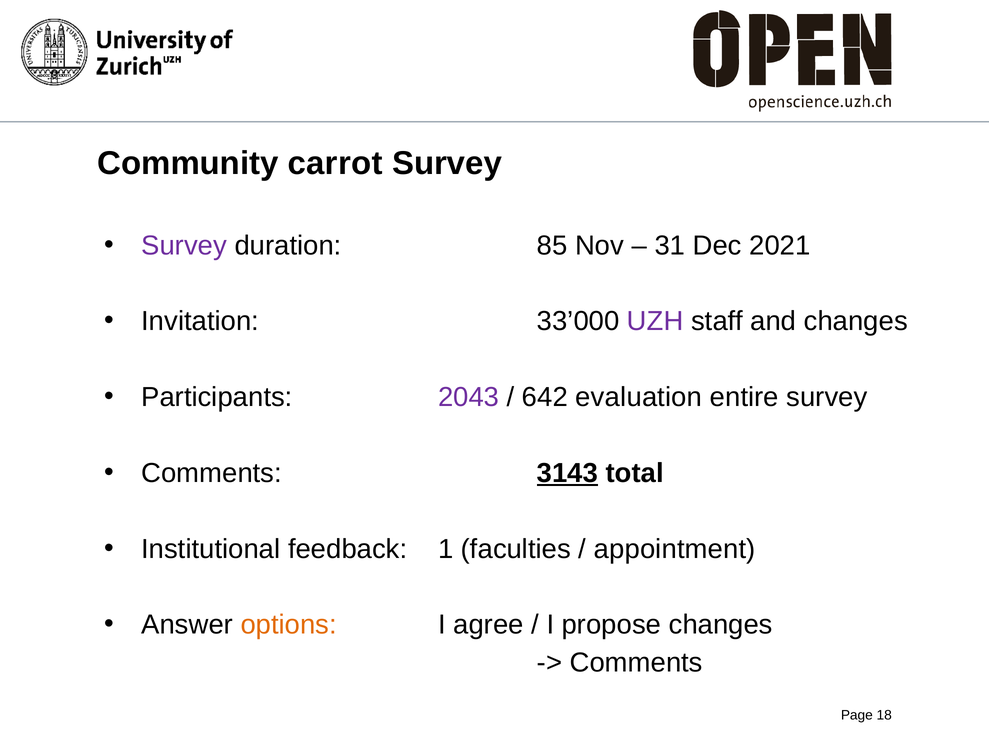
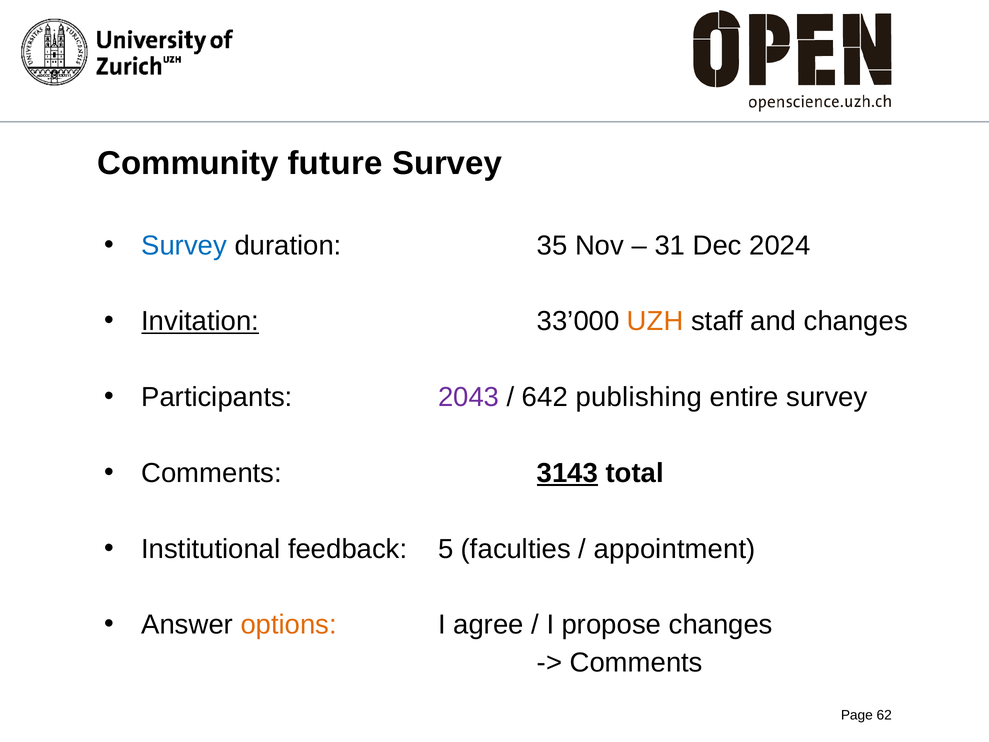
carrot: carrot -> future
Survey at (184, 245) colour: purple -> blue
85: 85 -> 35
2021: 2021 -> 2024
Invitation underline: none -> present
UZH colour: purple -> orange
evaluation: evaluation -> publishing
1: 1 -> 5
18: 18 -> 62
